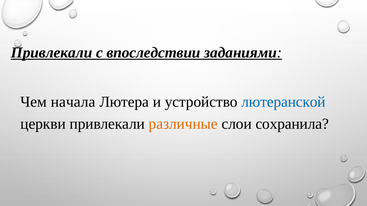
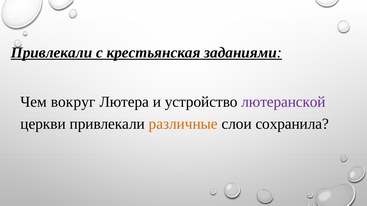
впоследствии: впоследствии -> крестьянская
начала: начала -> вокруг
лютеранской colour: blue -> purple
